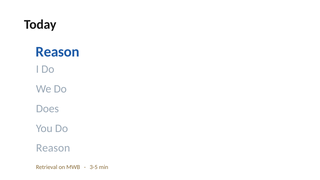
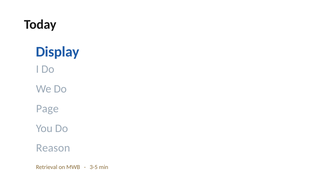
Reason at (58, 52): Reason -> Display
Does: Does -> Page
